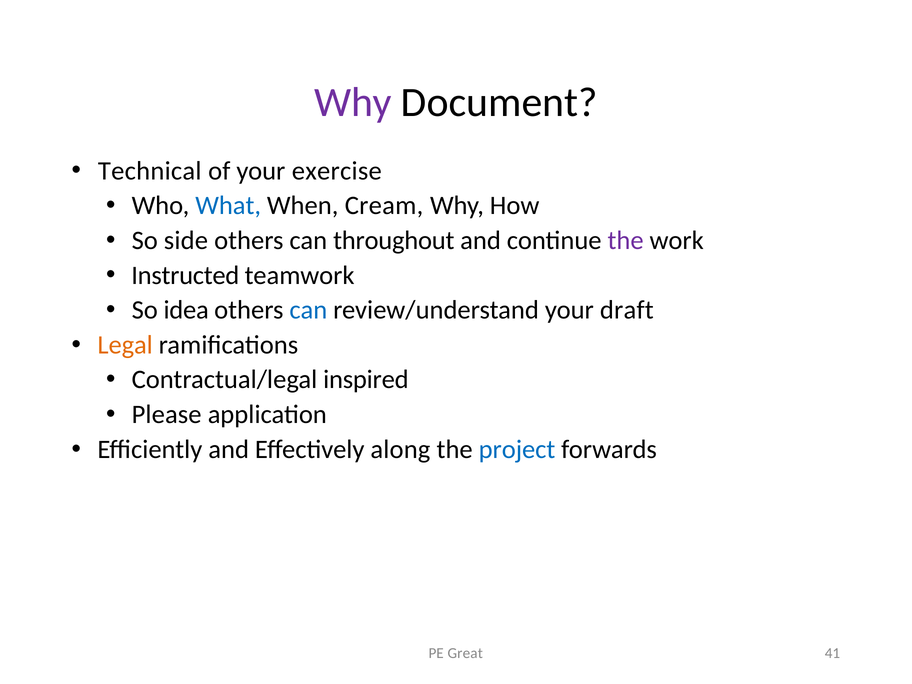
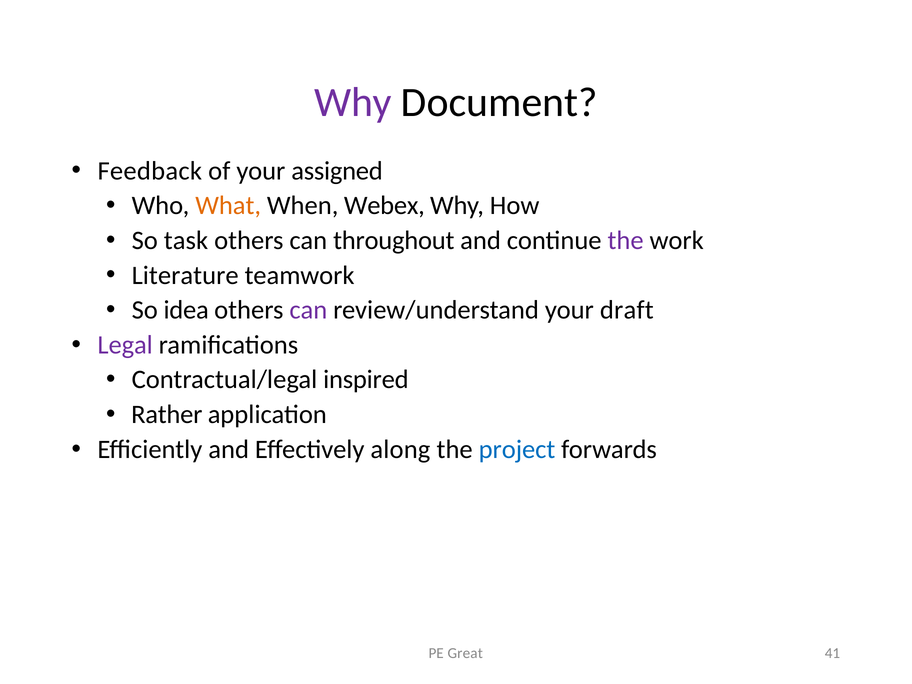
Technical: Technical -> Feedback
exercise: exercise -> assigned
What colour: blue -> orange
Cream: Cream -> Webex
side: side -> task
Instructed: Instructed -> Literature
can at (308, 310) colour: blue -> purple
Legal colour: orange -> purple
Please: Please -> Rather
